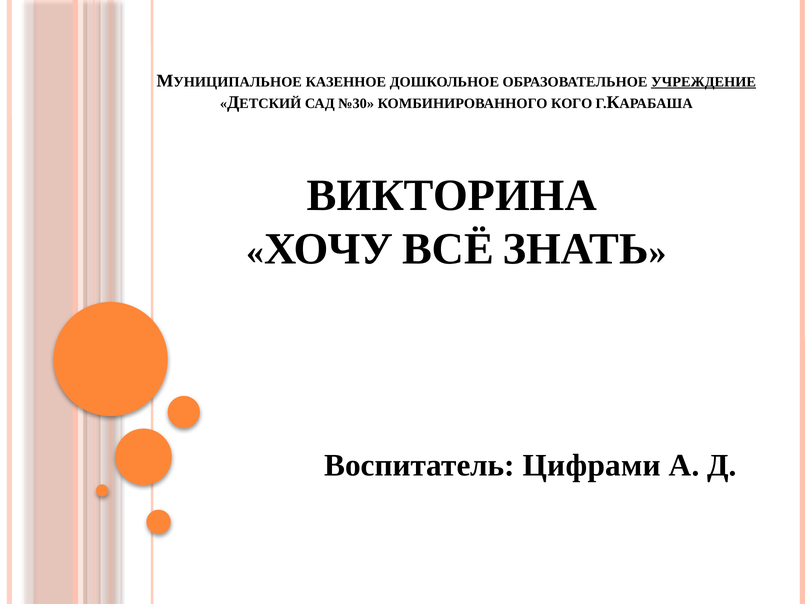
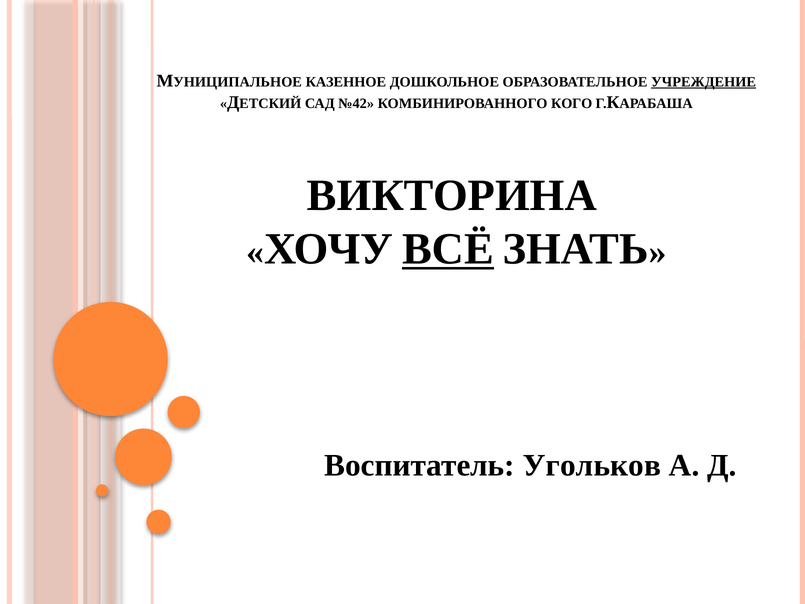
№30: №30 -> №42
ВСЁ underline: none -> present
Цифрами: Цифрами -> Угольков
